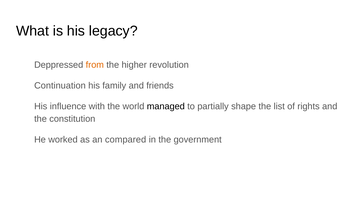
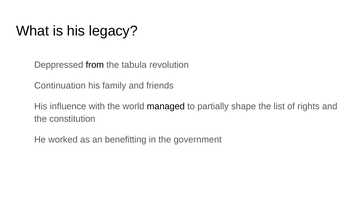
from colour: orange -> black
higher: higher -> tabula
compared: compared -> benefitting
